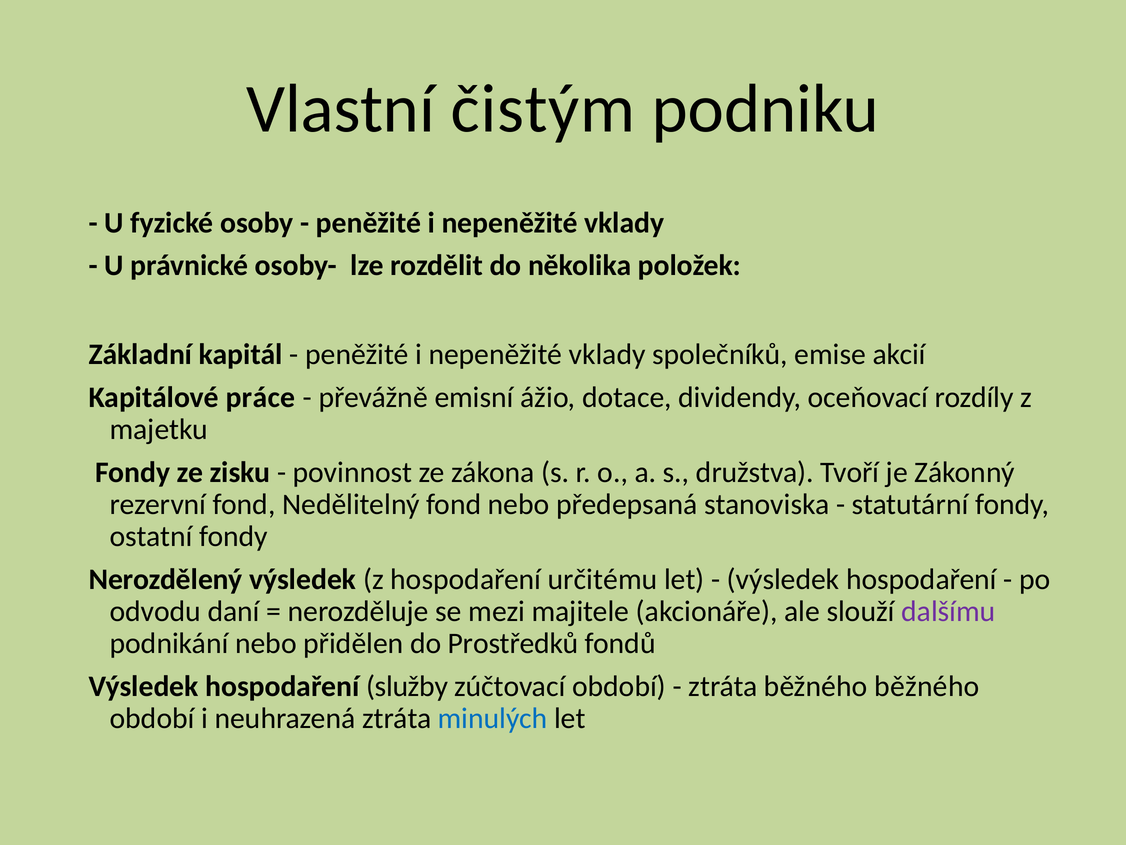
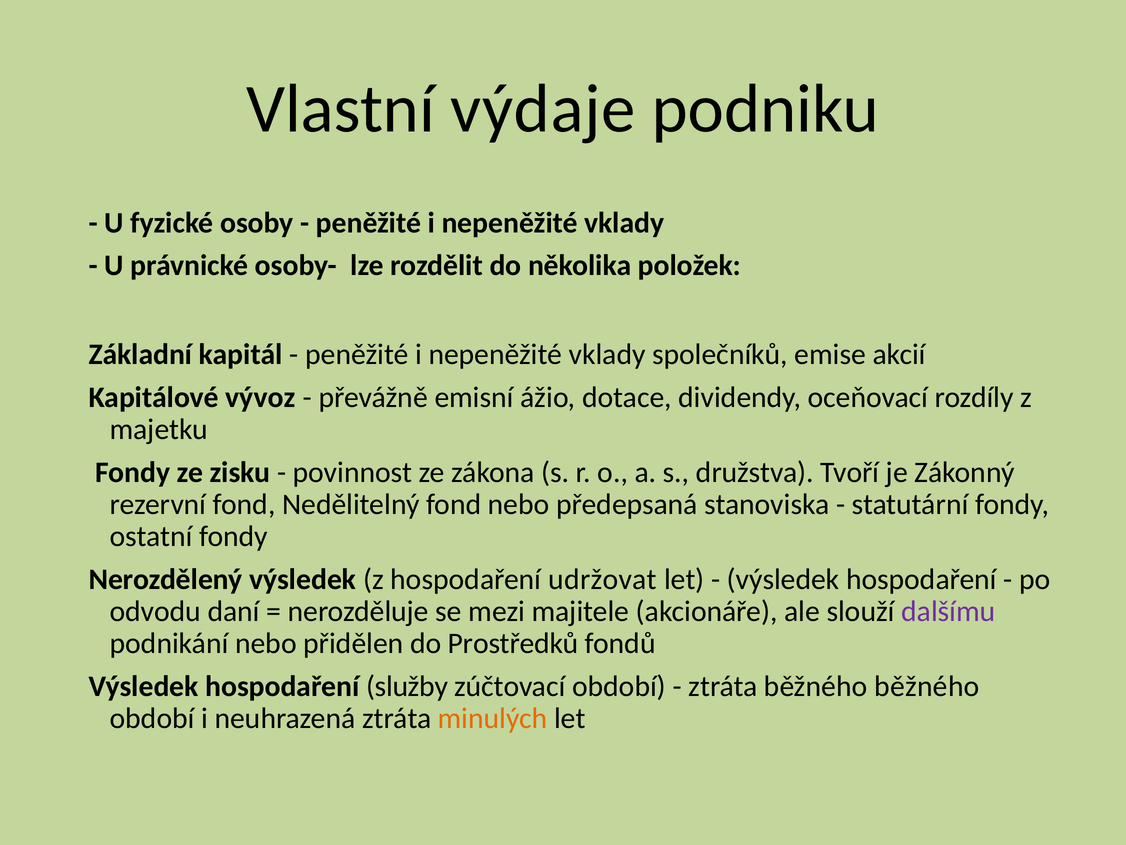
čistým: čistým -> výdaje
práce: práce -> vývoz
určitému: určitému -> udržovat
minulých colour: blue -> orange
